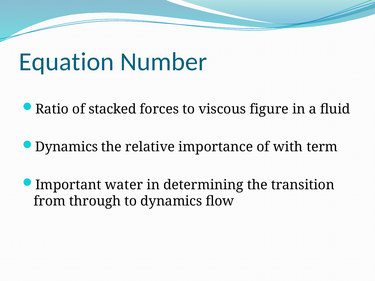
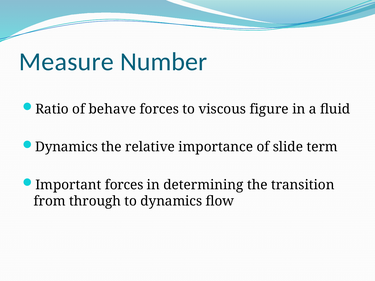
Equation: Equation -> Measure
stacked: stacked -> behave
with: with -> slide
Important water: water -> forces
